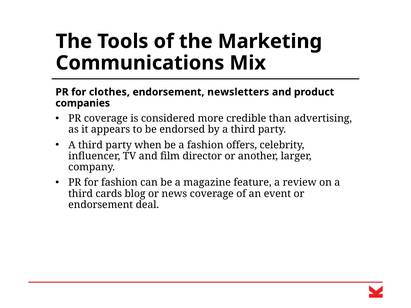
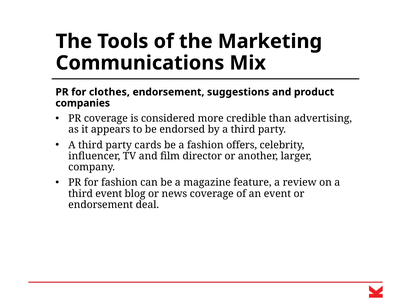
newsletters: newsletters -> suggestions
when: when -> cards
third cards: cards -> event
